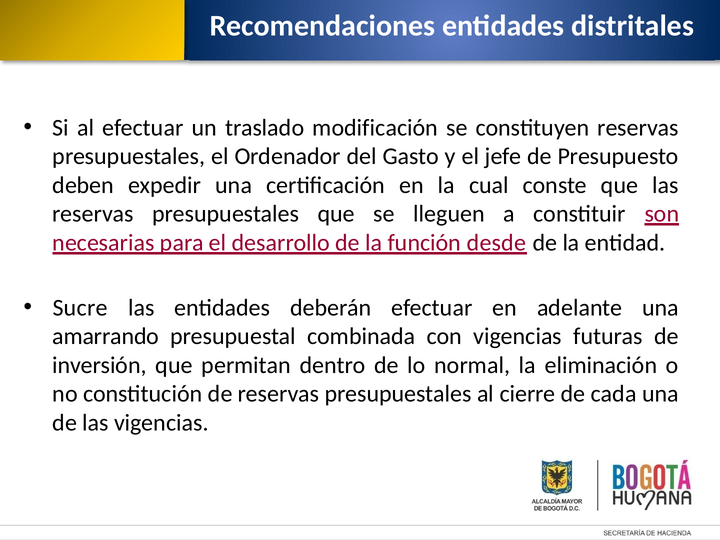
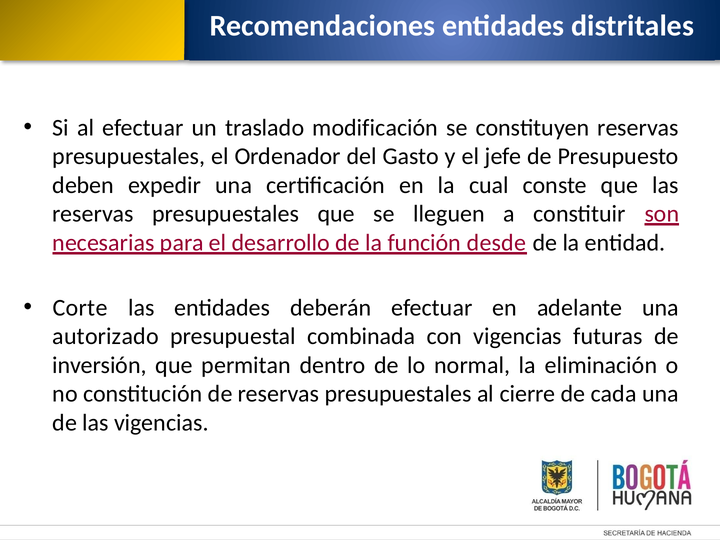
Sucre: Sucre -> Corte
amarrando: amarrando -> autorizado
